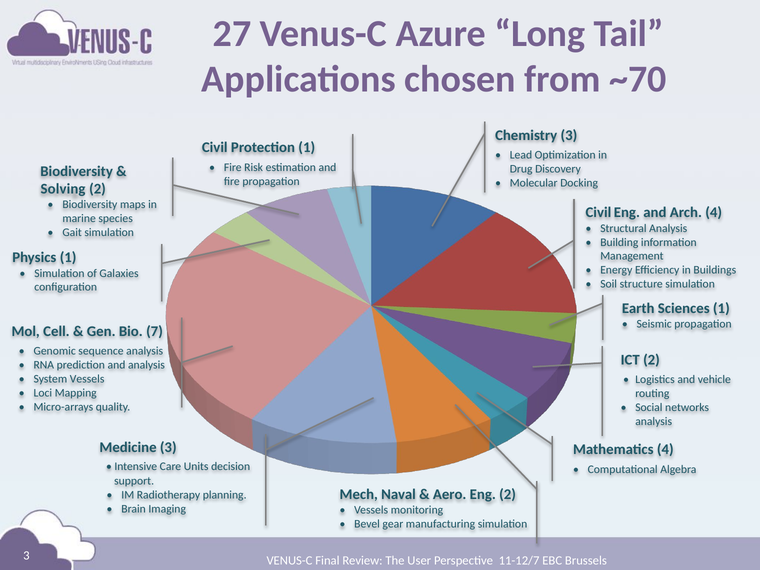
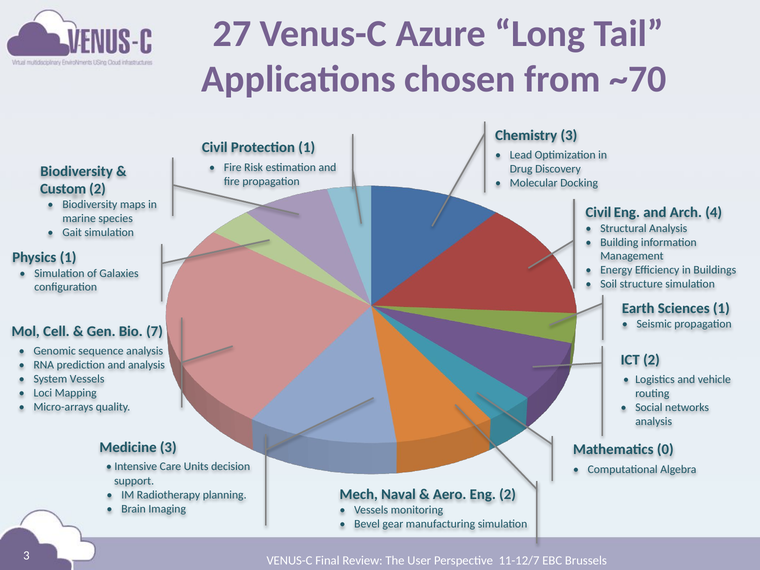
Solving: Solving -> Custom
Mathematics 4: 4 -> 0
